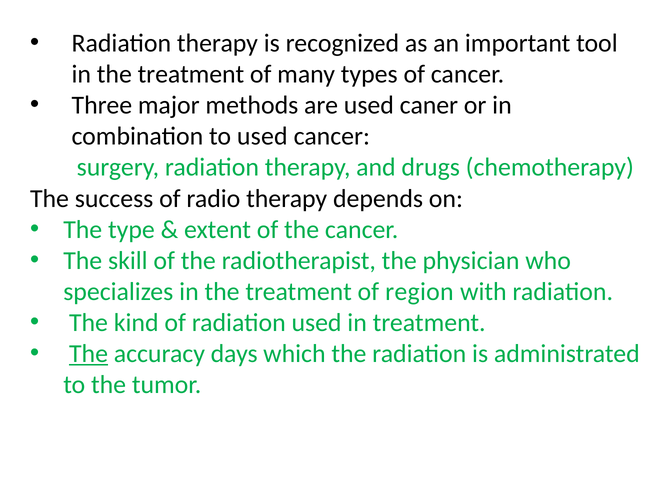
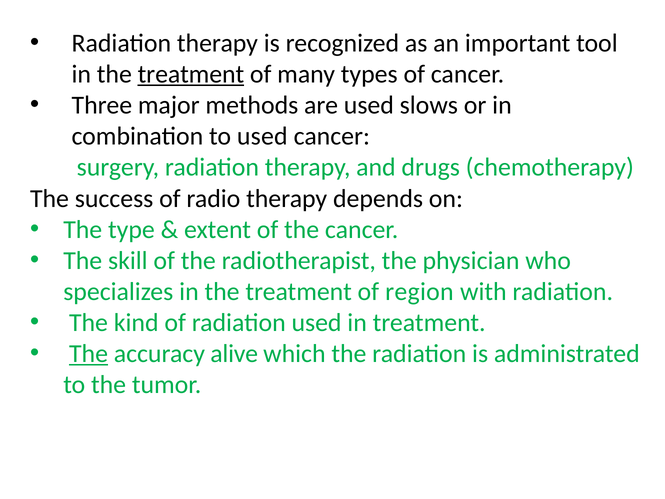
treatment at (191, 74) underline: none -> present
caner: caner -> slows
days: days -> alive
